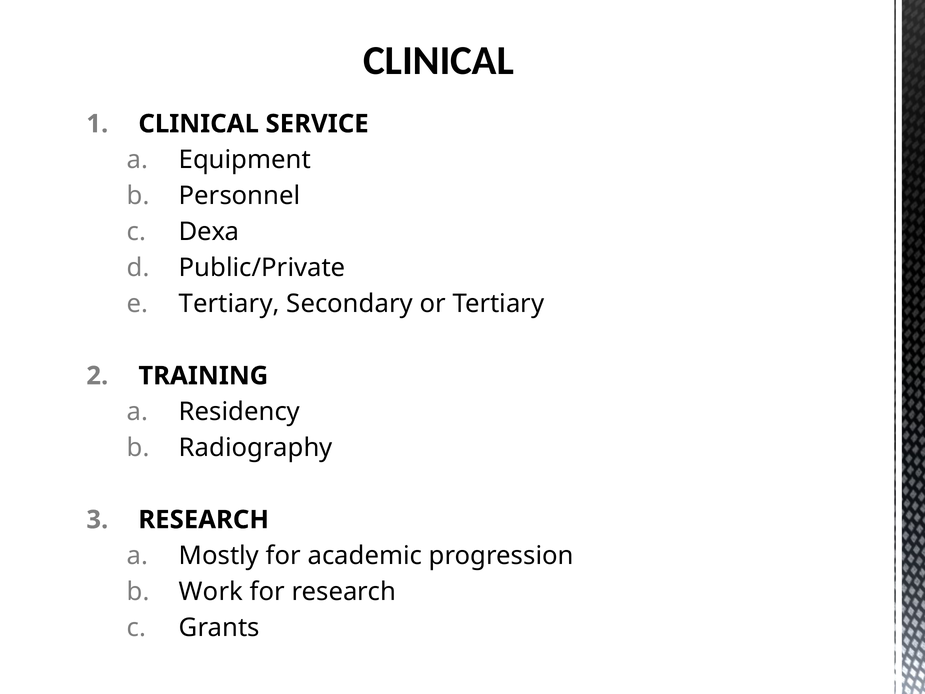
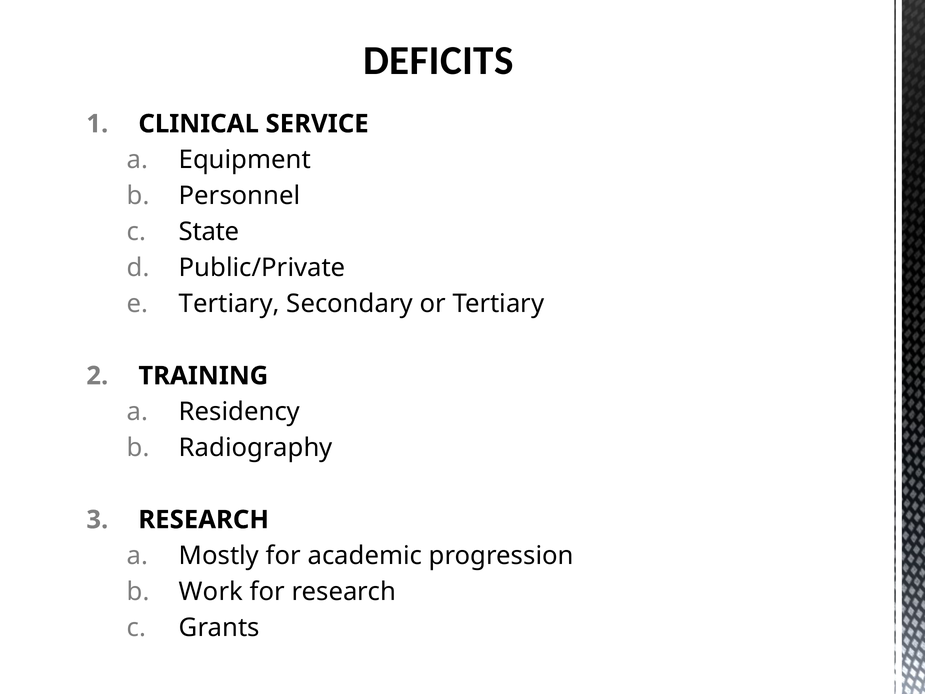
CLINICAL at (439, 61): CLINICAL -> DEFICITS
Dexa: Dexa -> State
